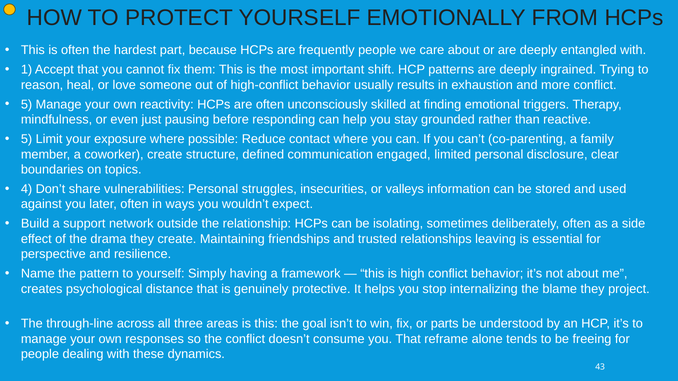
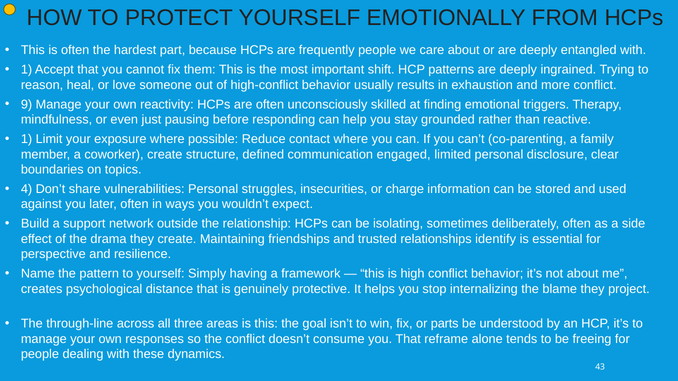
5 at (27, 104): 5 -> 9
5 at (27, 139): 5 -> 1
valleys: valleys -> charge
leaving: leaving -> identify
